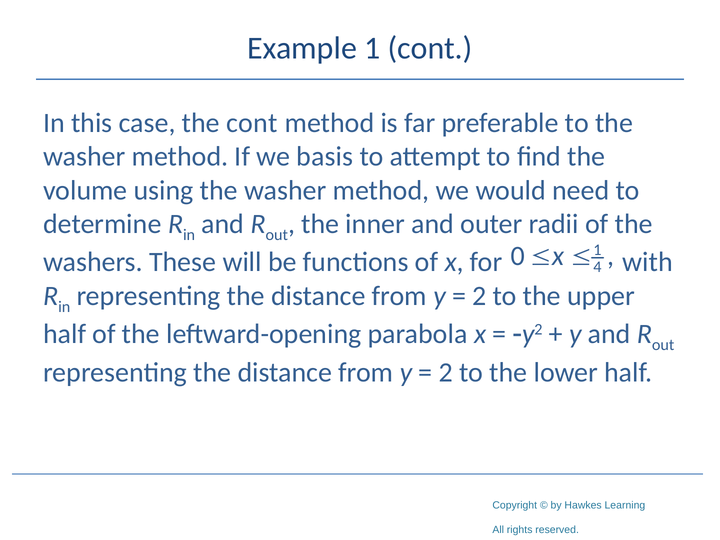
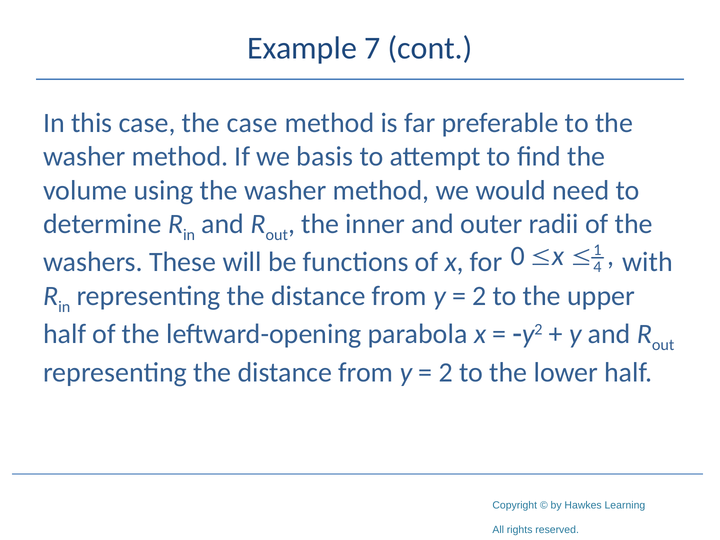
Example 1: 1 -> 7
the cont: cont -> case
